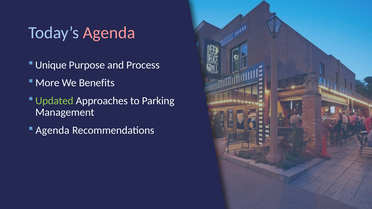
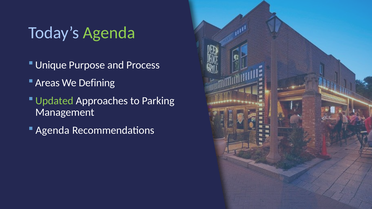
Agenda at (109, 33) colour: pink -> light green
More: More -> Areas
Benefits: Benefits -> Defining
